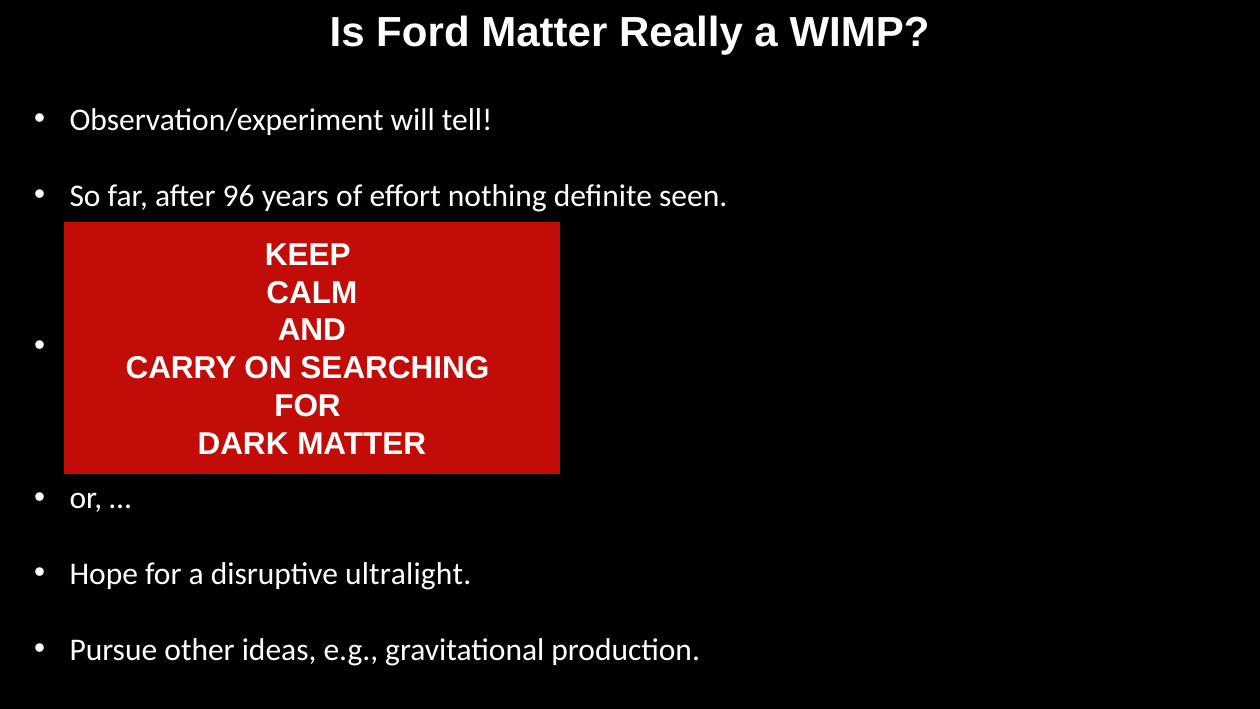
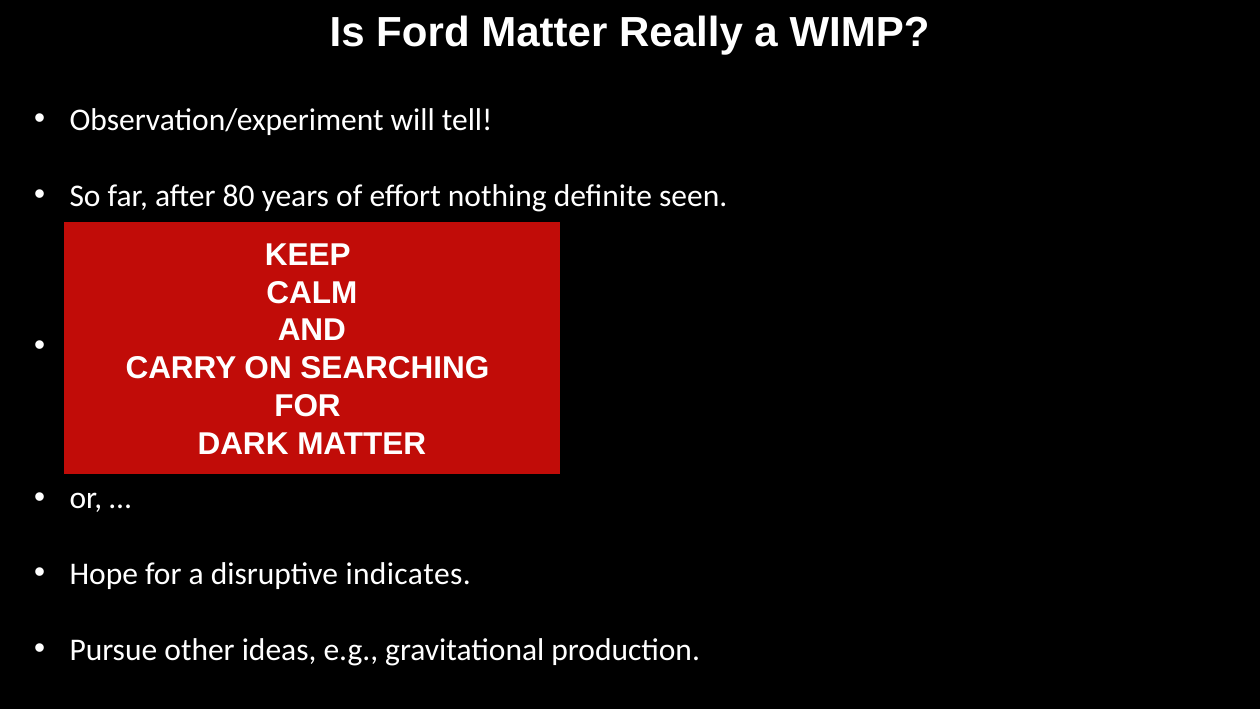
96: 96 -> 80
ultralight: ultralight -> indicates
